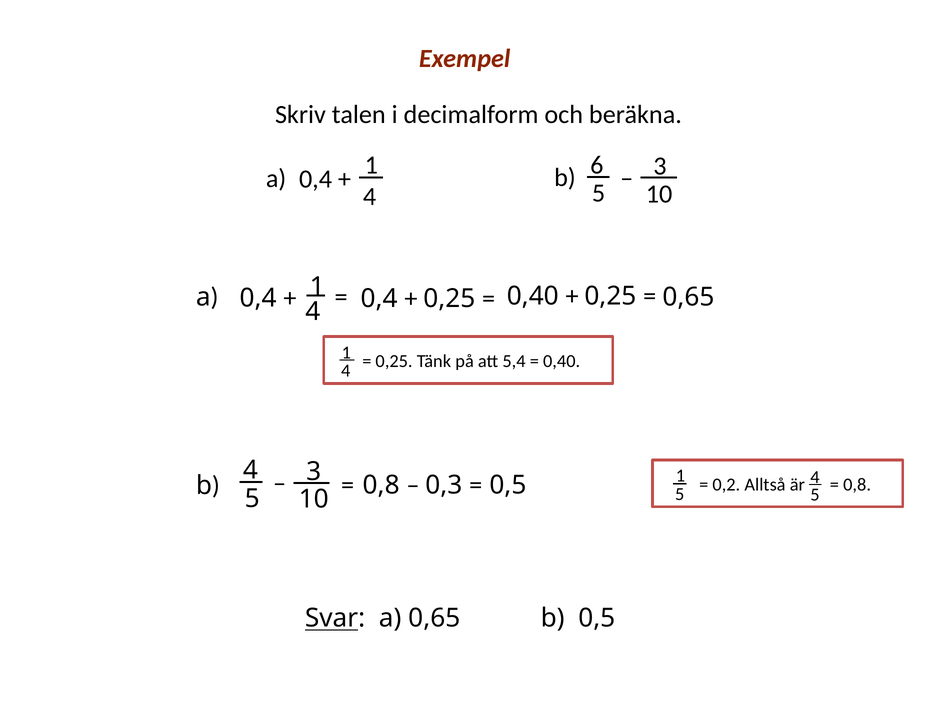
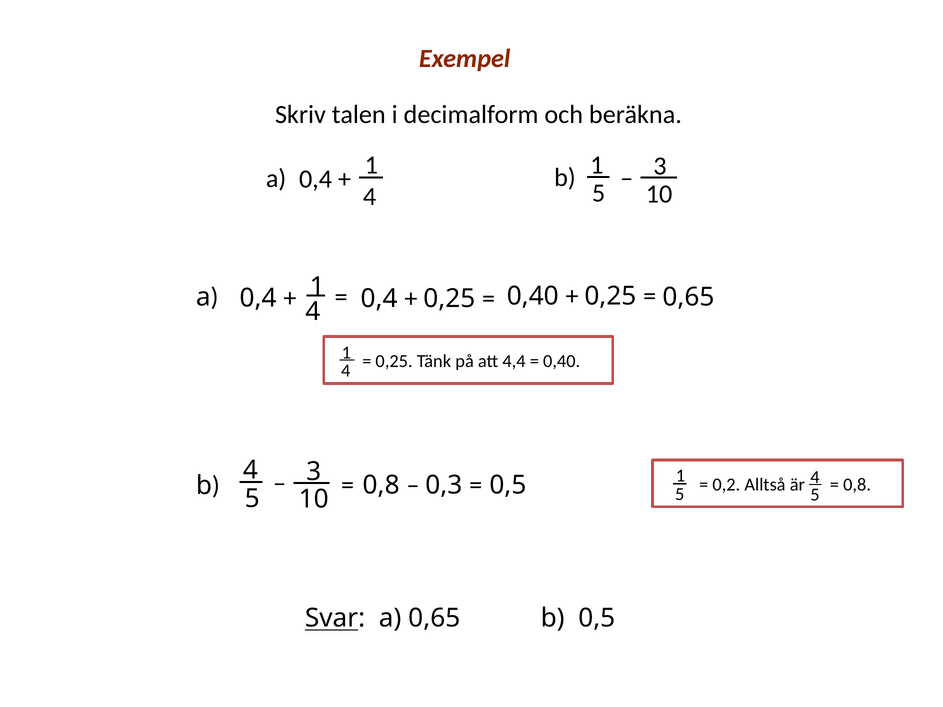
b 6: 6 -> 1
5,4: 5,4 -> 4,4
